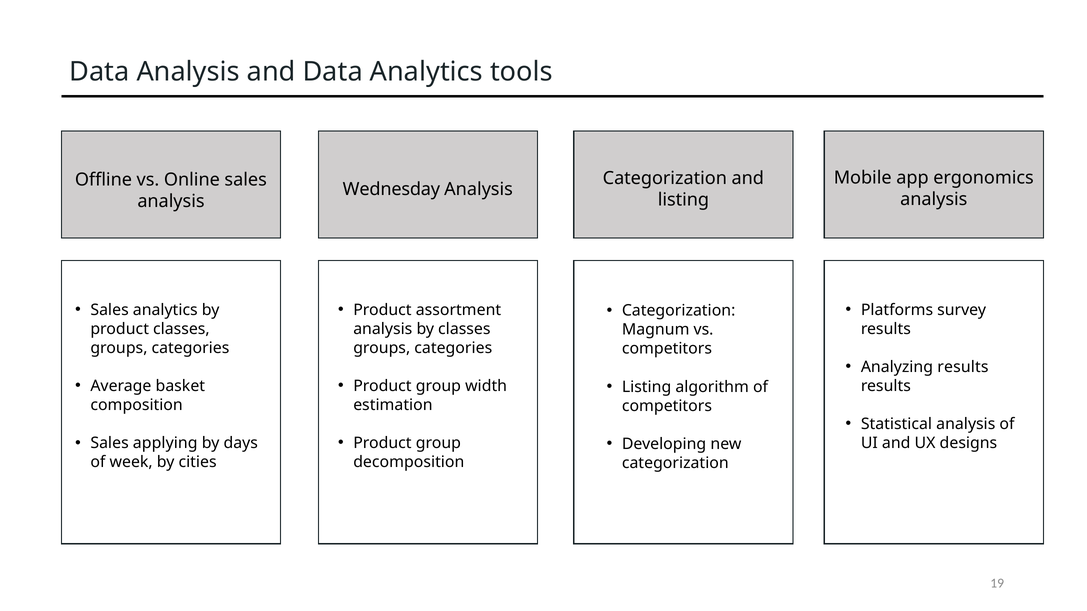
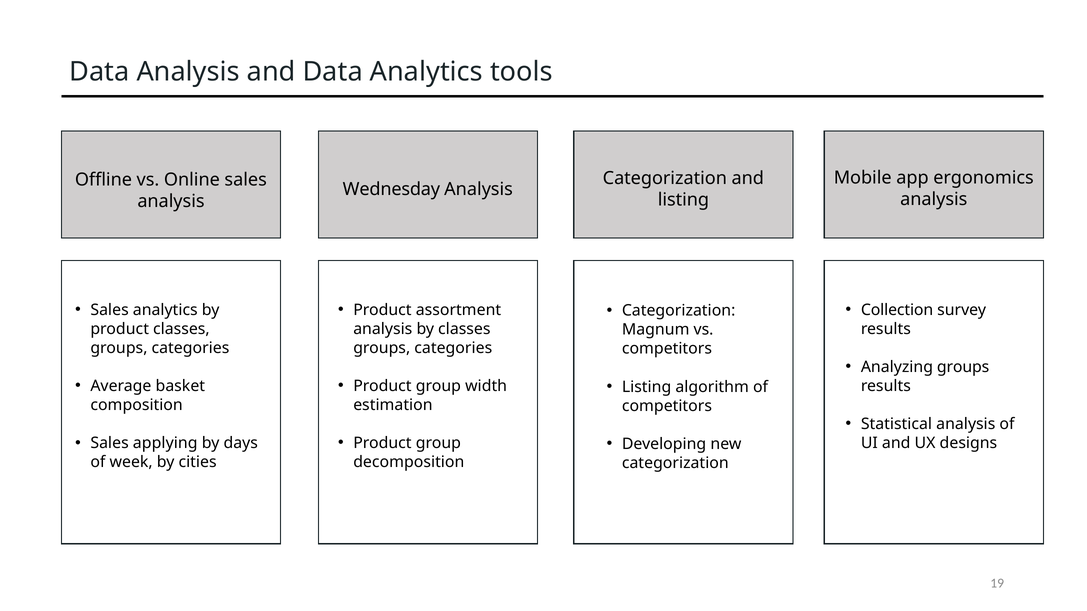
Platforms: Platforms -> Collection
Analyzing results: results -> groups
